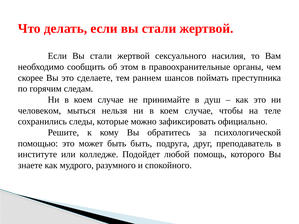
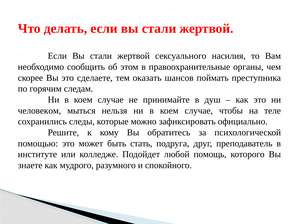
раннем: раннем -> оказать
быть быть: быть -> стать
